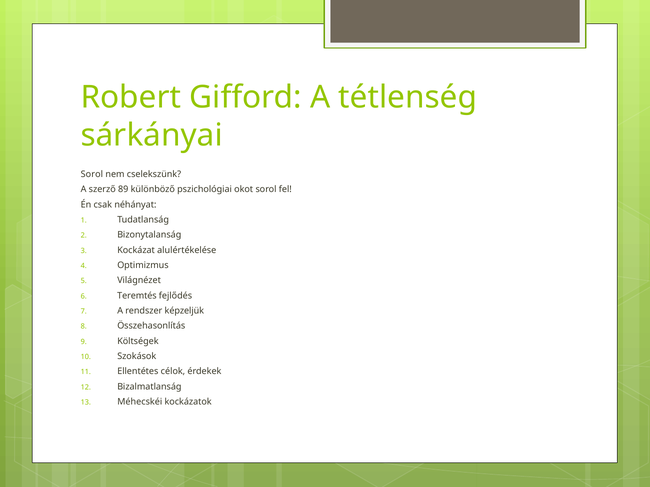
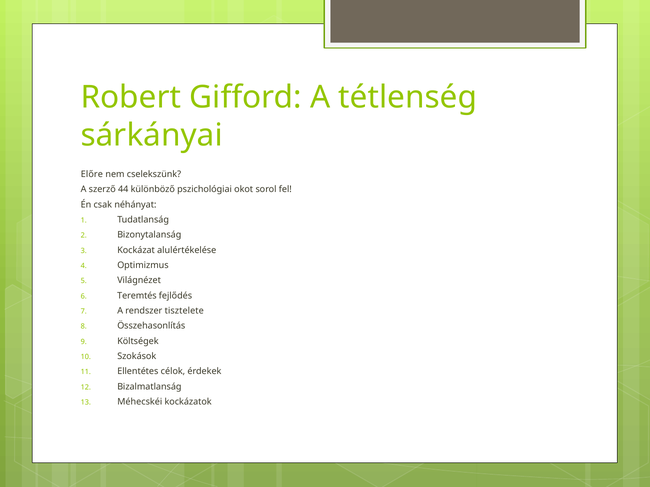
Sorol at (92, 174): Sorol -> Előre
89: 89 -> 44
képzeljük: képzeljük -> tisztelete
